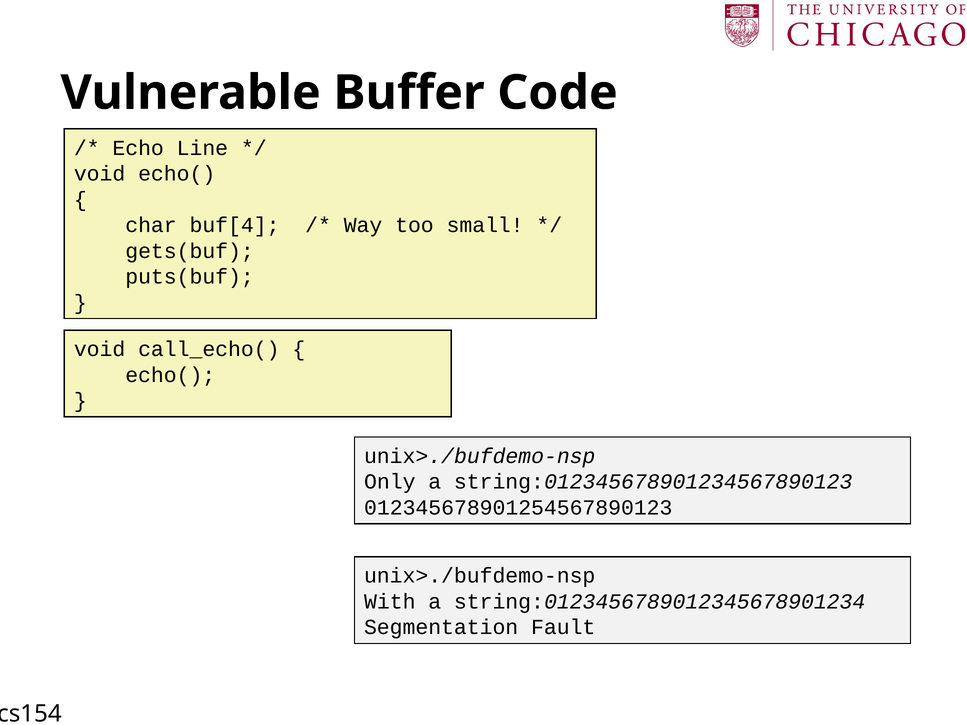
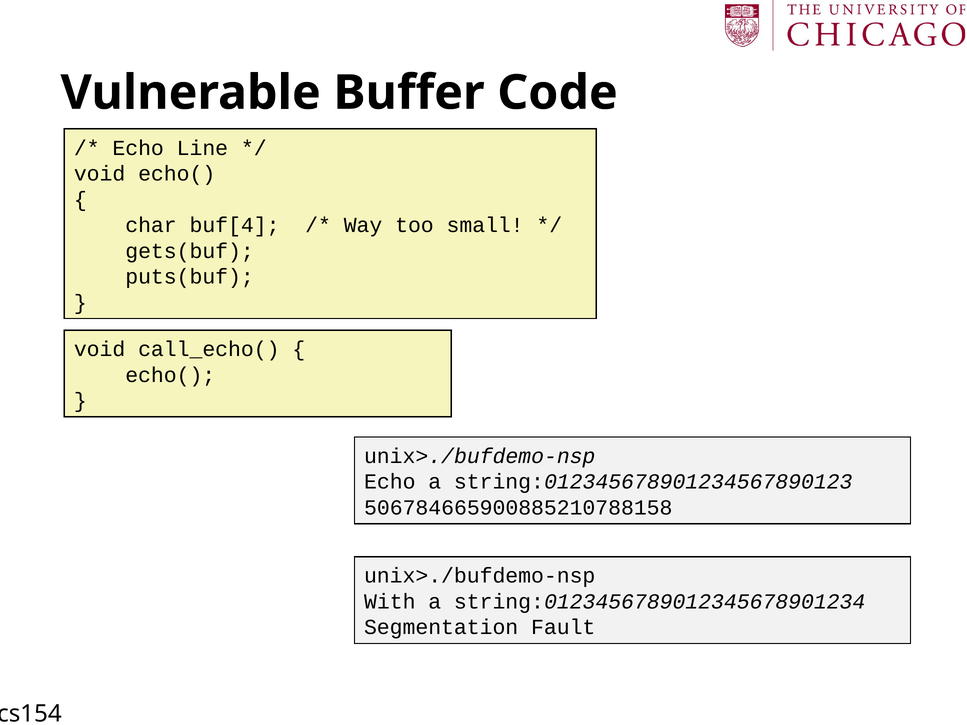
Only at (390, 482): Only -> Echo
012345678901254567890123: 012345678901254567890123 -> 506784665900885210788158
